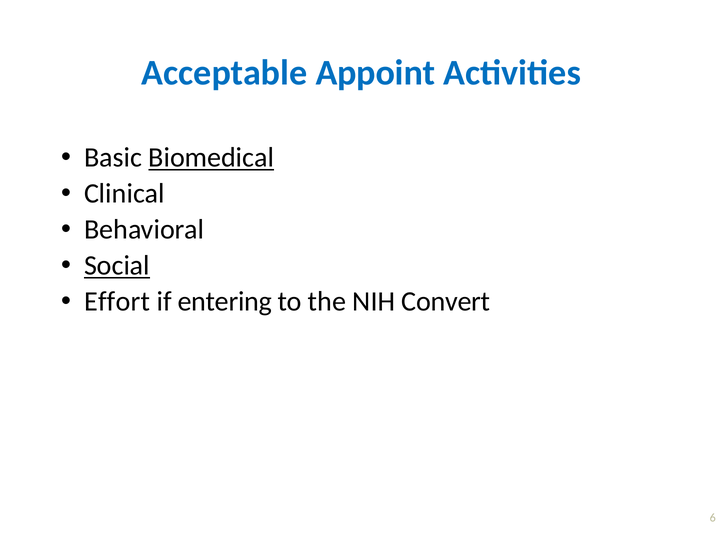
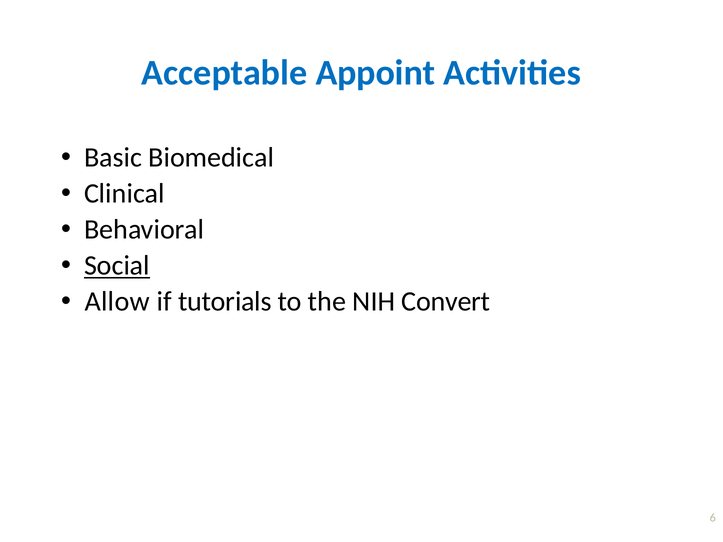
Biomedical underline: present -> none
Effort: Effort -> Allow
entering: entering -> tutorials
